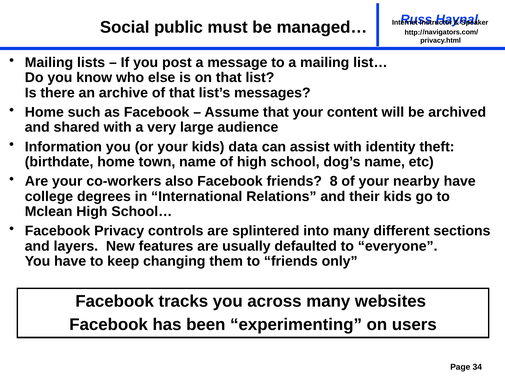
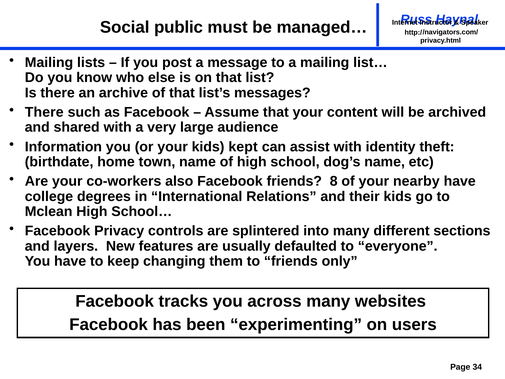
Home at (44, 112): Home -> There
data: data -> kept
